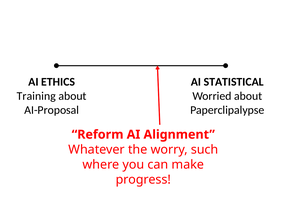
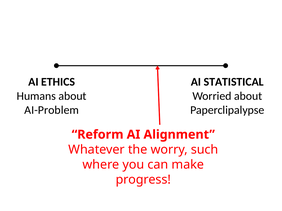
Training: Training -> Humans
AI-Proposal: AI-Proposal -> AI-Problem
